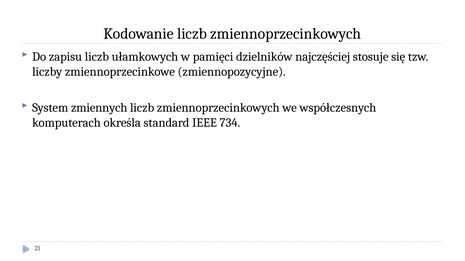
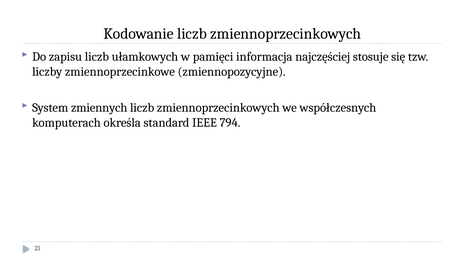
dzielników: dzielników -> informacja
734: 734 -> 794
